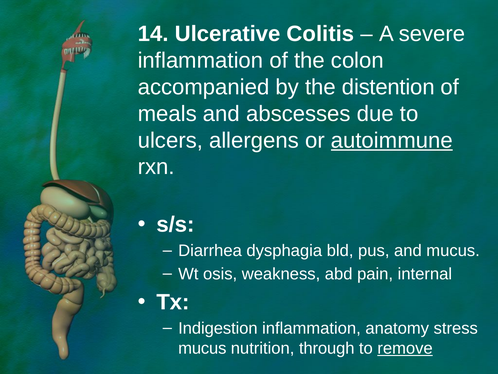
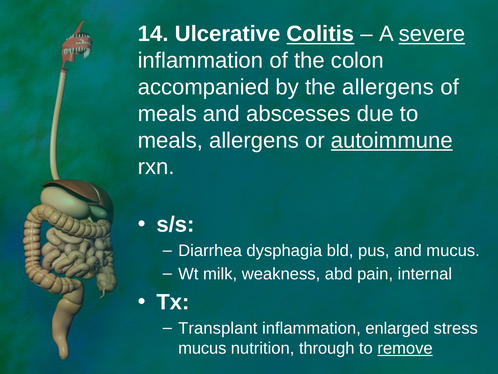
Colitis underline: none -> present
severe underline: none -> present
the distention: distention -> allergens
ulcers at (170, 140): ulcers -> meals
osis: osis -> milk
Indigestion: Indigestion -> Transplant
anatomy: anatomy -> enlarged
